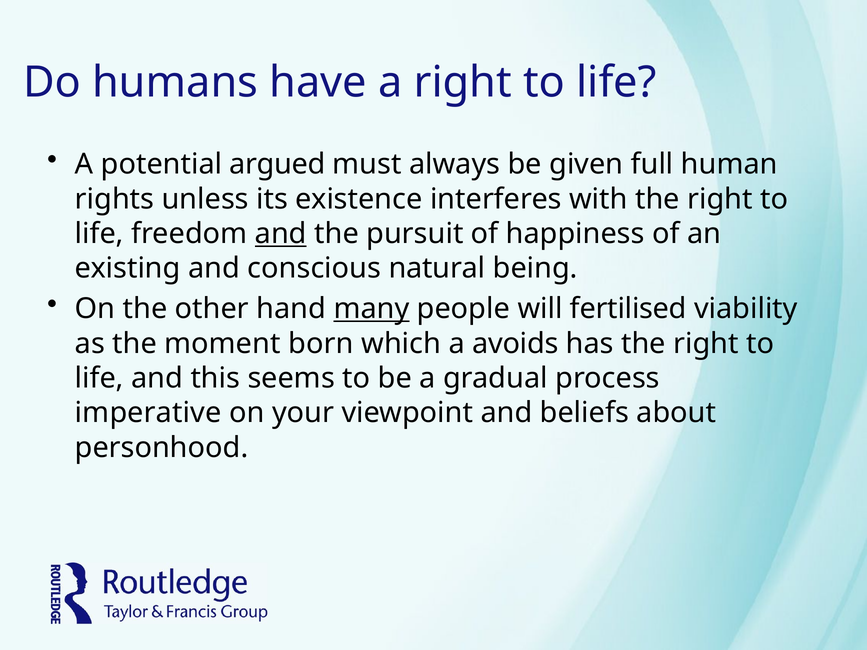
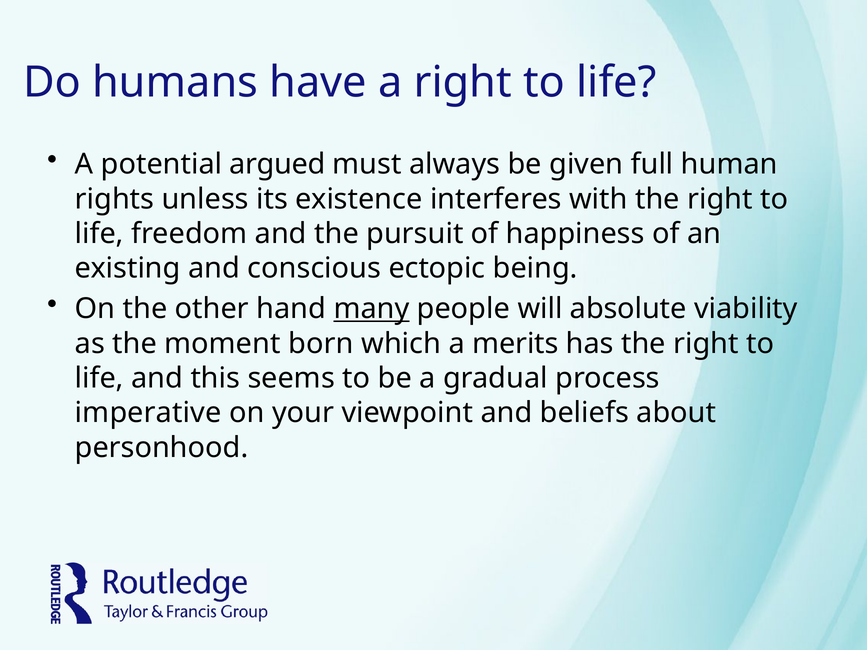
and at (281, 234) underline: present -> none
natural: natural -> ectopic
fertilised: fertilised -> absolute
avoids: avoids -> merits
